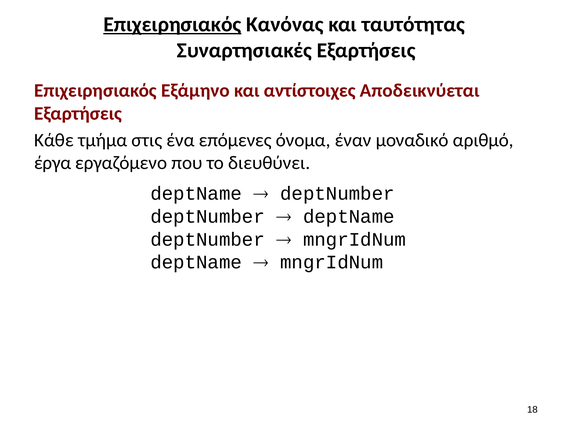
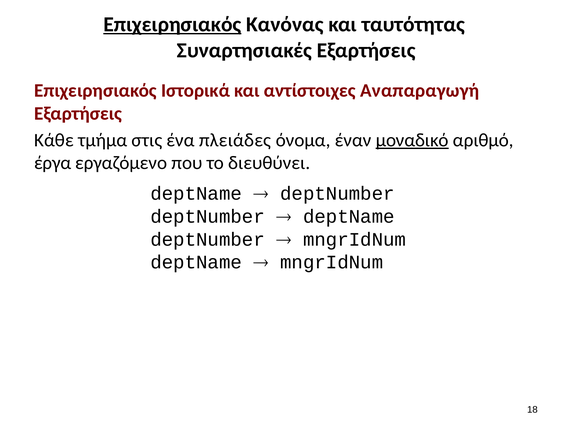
Εξάμηνο: Εξάμηνο -> Ιστορικά
Αποδεικνύεται: Αποδεικνύεται -> Αναπαραγωγή
επόμενες: επόμενες -> πλειάδες
μοναδικό underline: none -> present
